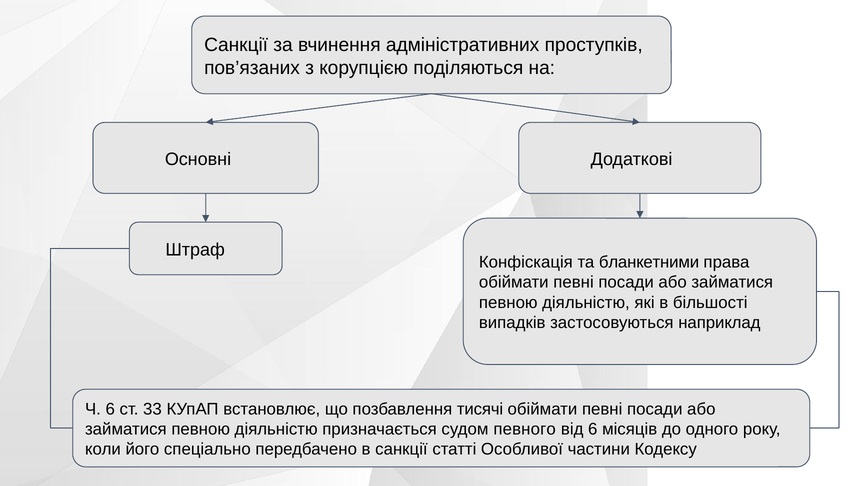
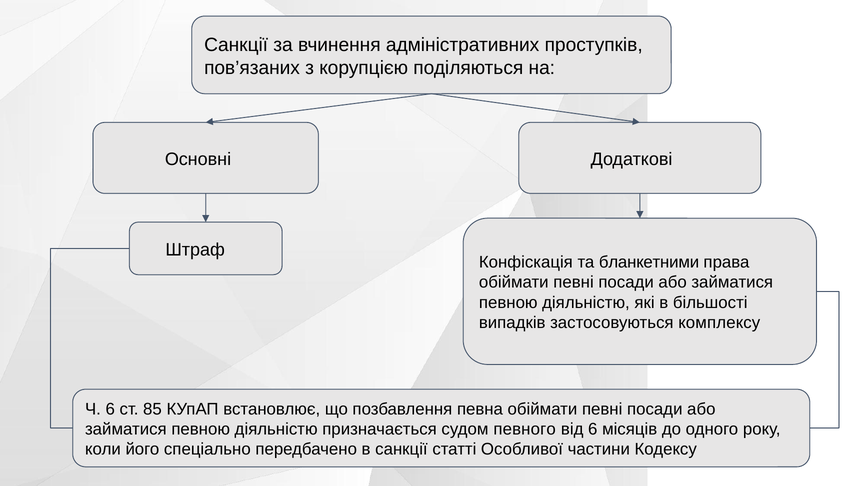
наприклад: наприклад -> комплексу
33: 33 -> 85
тисячі: тисячі -> певна
